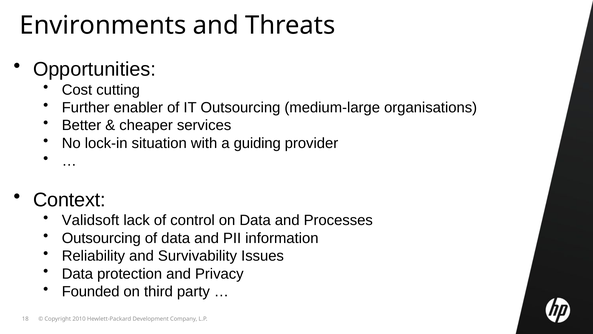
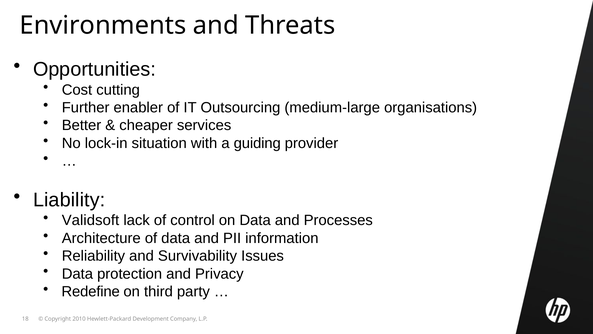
Context: Context -> Liability
Outsourcing at (101, 238): Outsourcing -> Architecture
Founded: Founded -> Redefine
